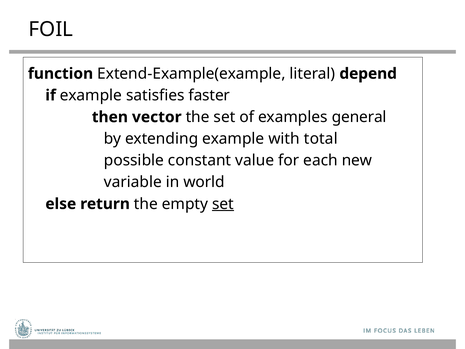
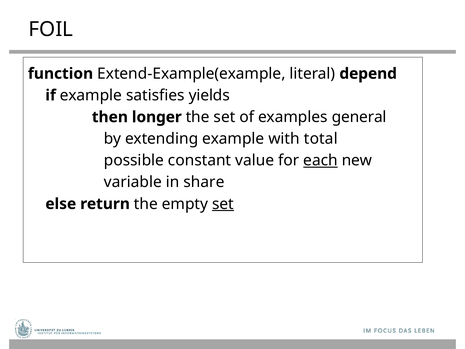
faster: faster -> yields
vector: vector -> longer
each underline: none -> present
world: world -> share
